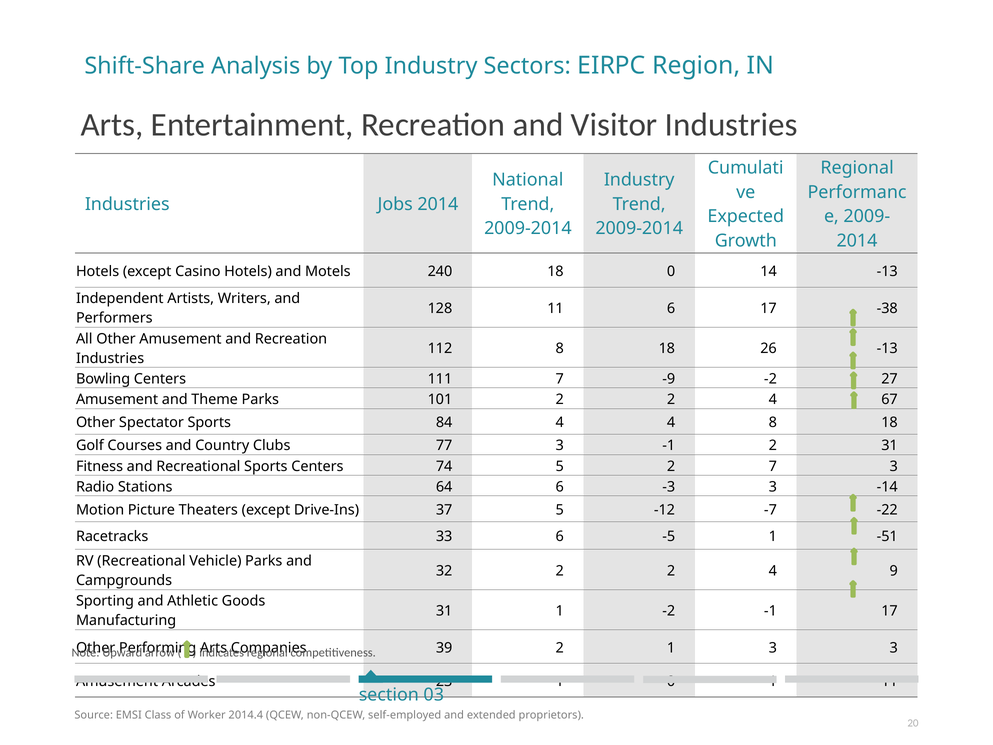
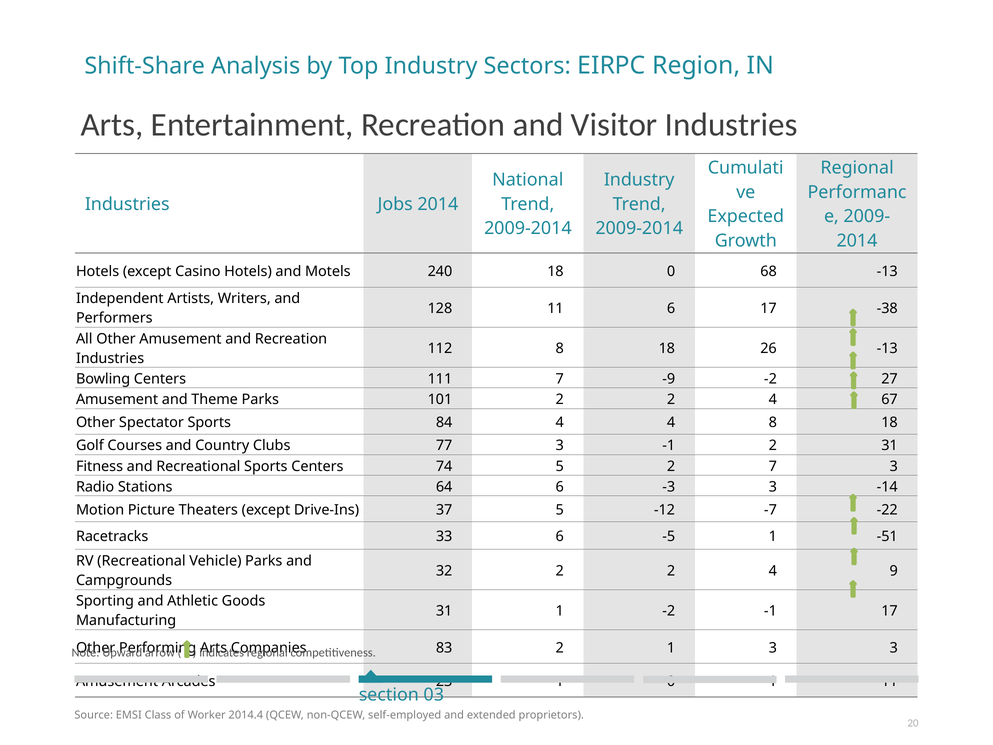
14: 14 -> 68
39: 39 -> 83
